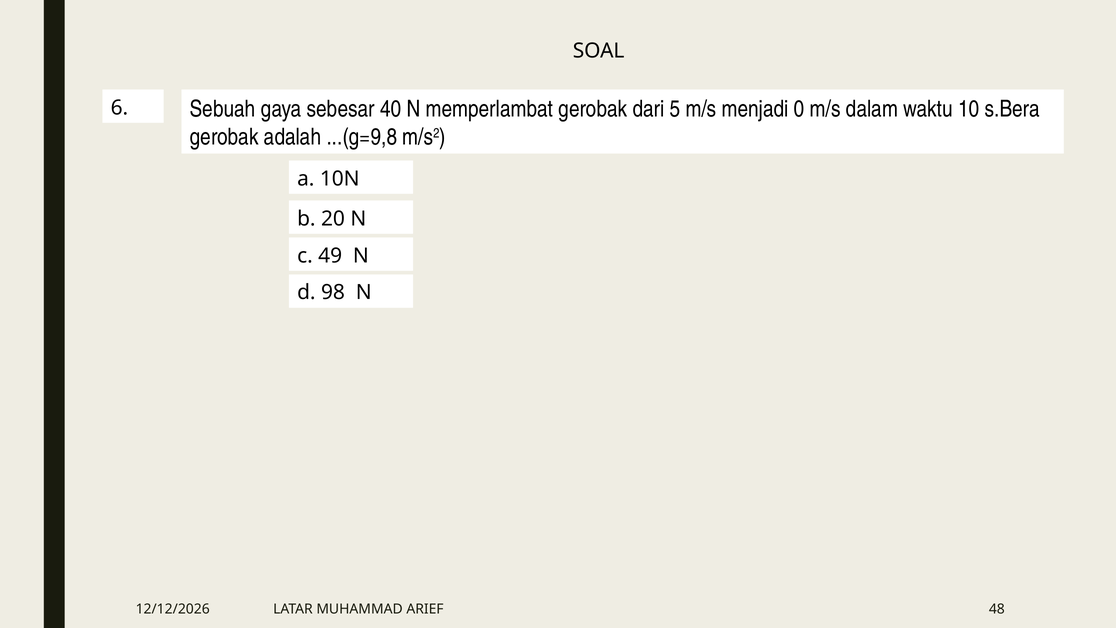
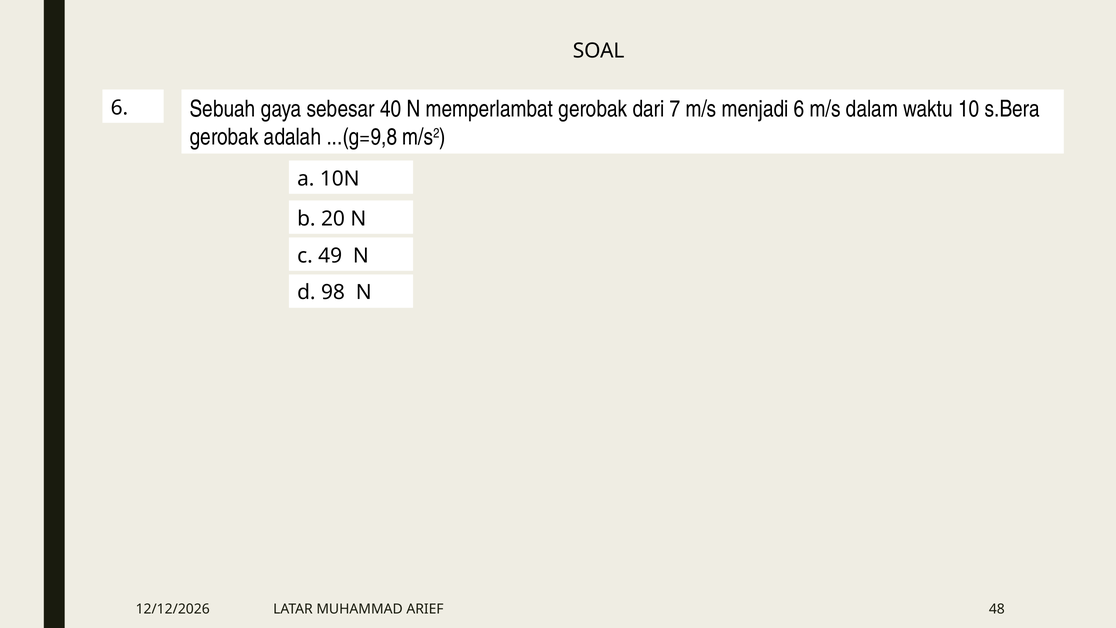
5: 5 -> 7
menjadi 0: 0 -> 6
